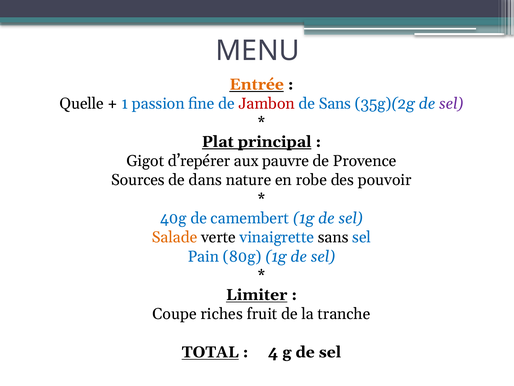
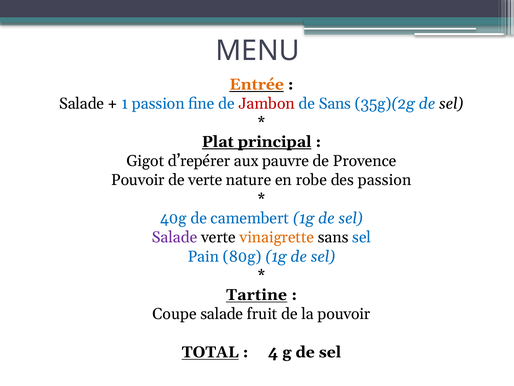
Quelle at (82, 103): Quelle -> Salade
sel at (451, 103) colour: purple -> black
Sources at (138, 180): Sources -> Pouvoir
de dans: dans -> verte
des pouvoir: pouvoir -> passion
Salade at (175, 237) colour: orange -> purple
vinaigrette colour: blue -> orange
Limiter: Limiter -> Tartine
Coupe riches: riches -> salade
la tranche: tranche -> pouvoir
